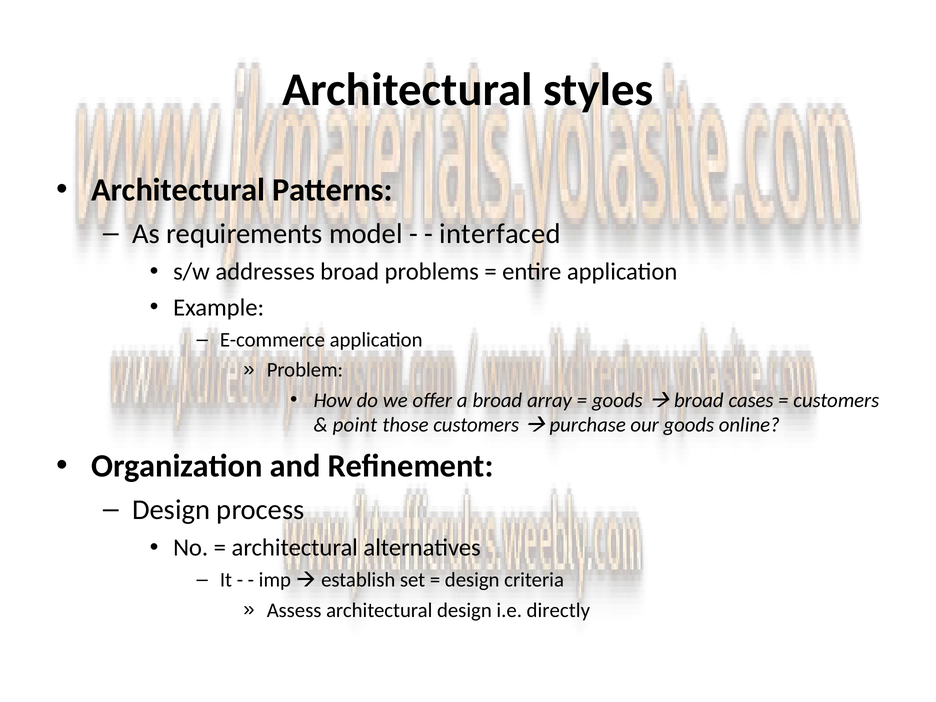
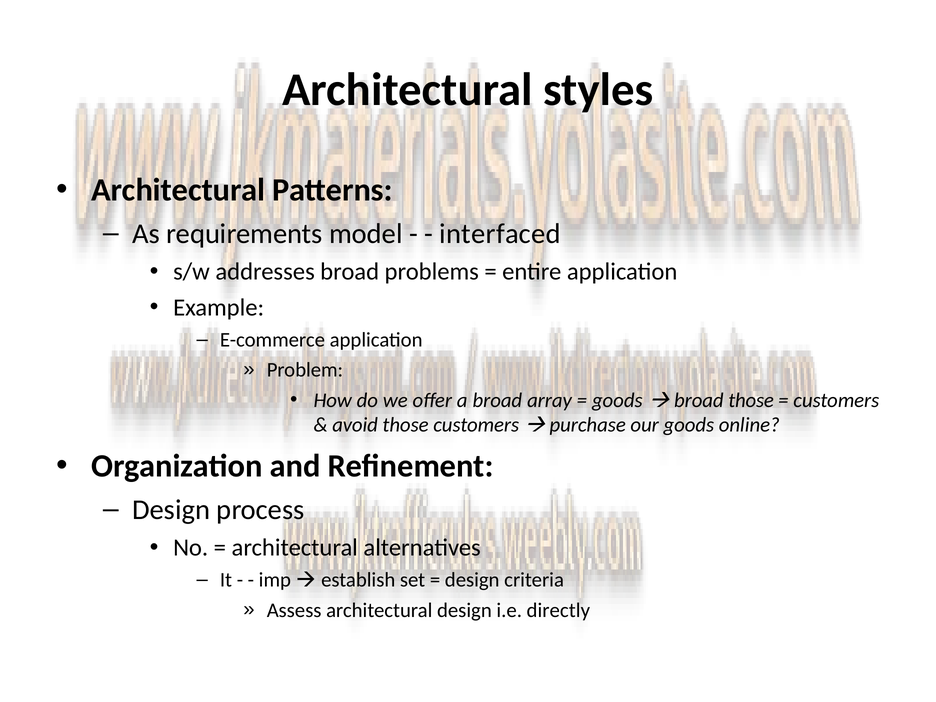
broad cases: cases -> those
point: point -> avoid
